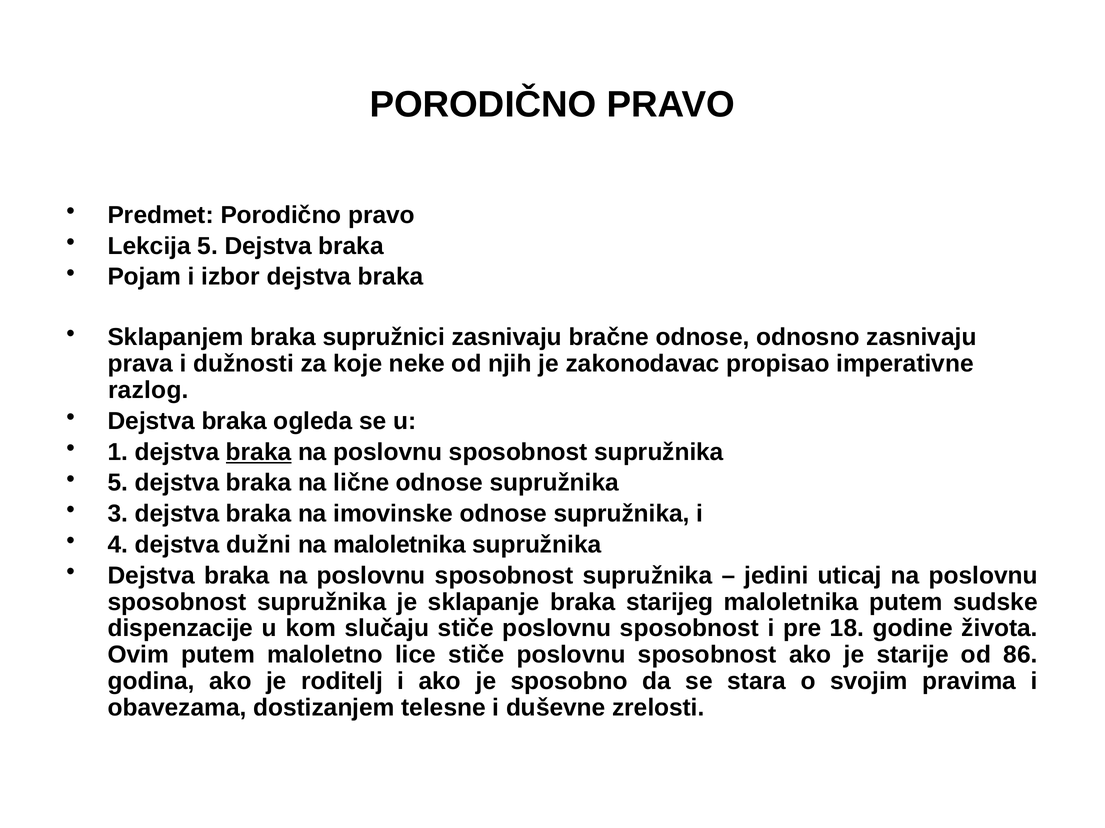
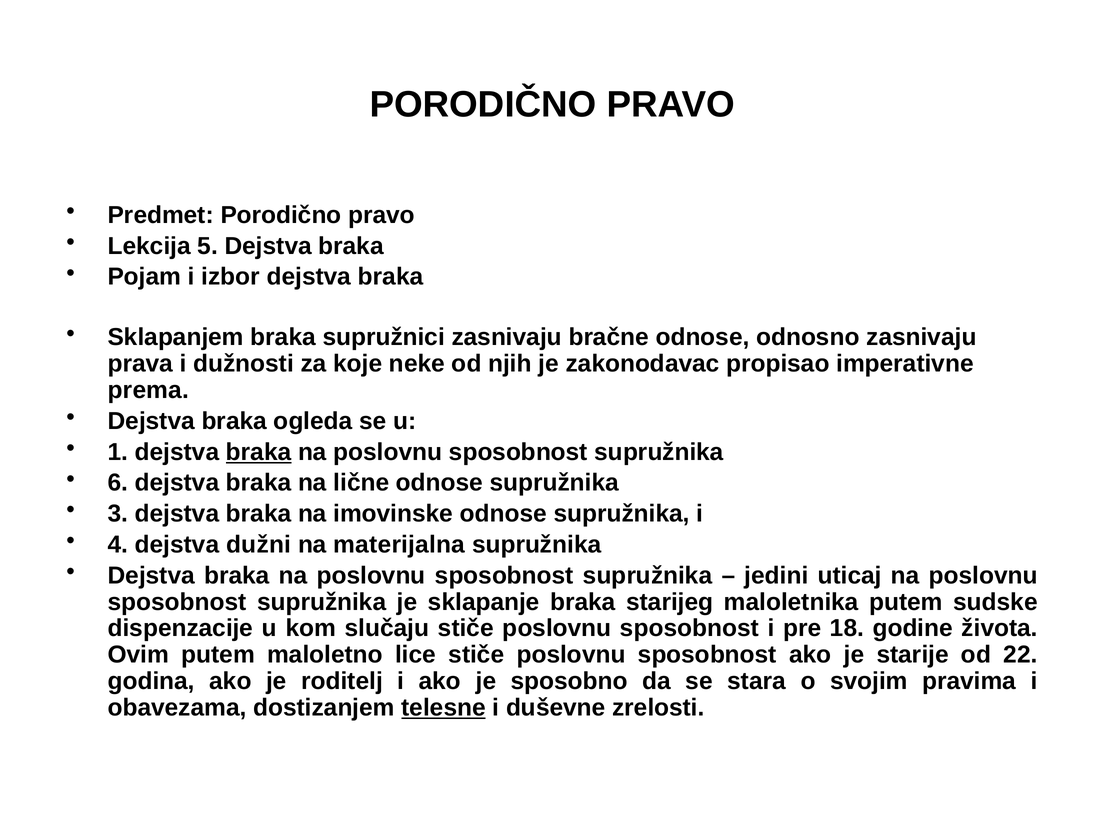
razlog: razlog -> prema
5 at (118, 483): 5 -> 6
na maloletnika: maloletnika -> materijalna
86: 86 -> 22
telesne underline: none -> present
